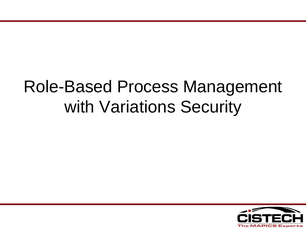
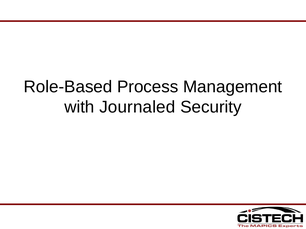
Variations: Variations -> Journaled
